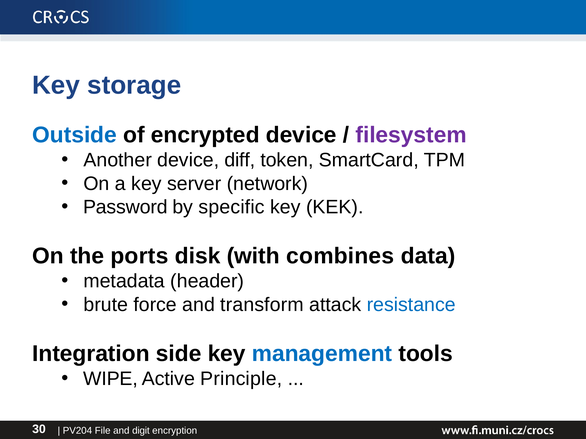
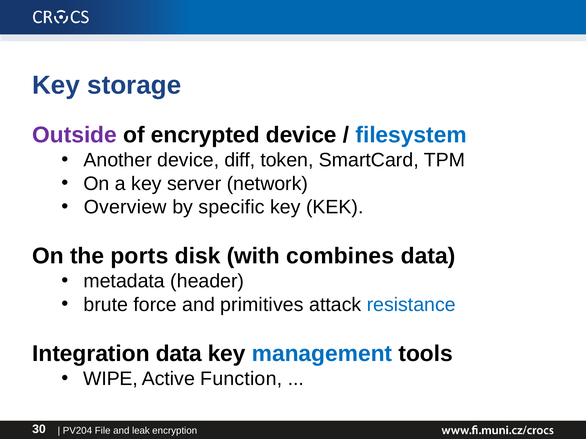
Outside colour: blue -> purple
filesystem colour: purple -> blue
Password: Password -> Overview
transform: transform -> primitives
Integration side: side -> data
Principle: Principle -> Function
digit: digit -> leak
